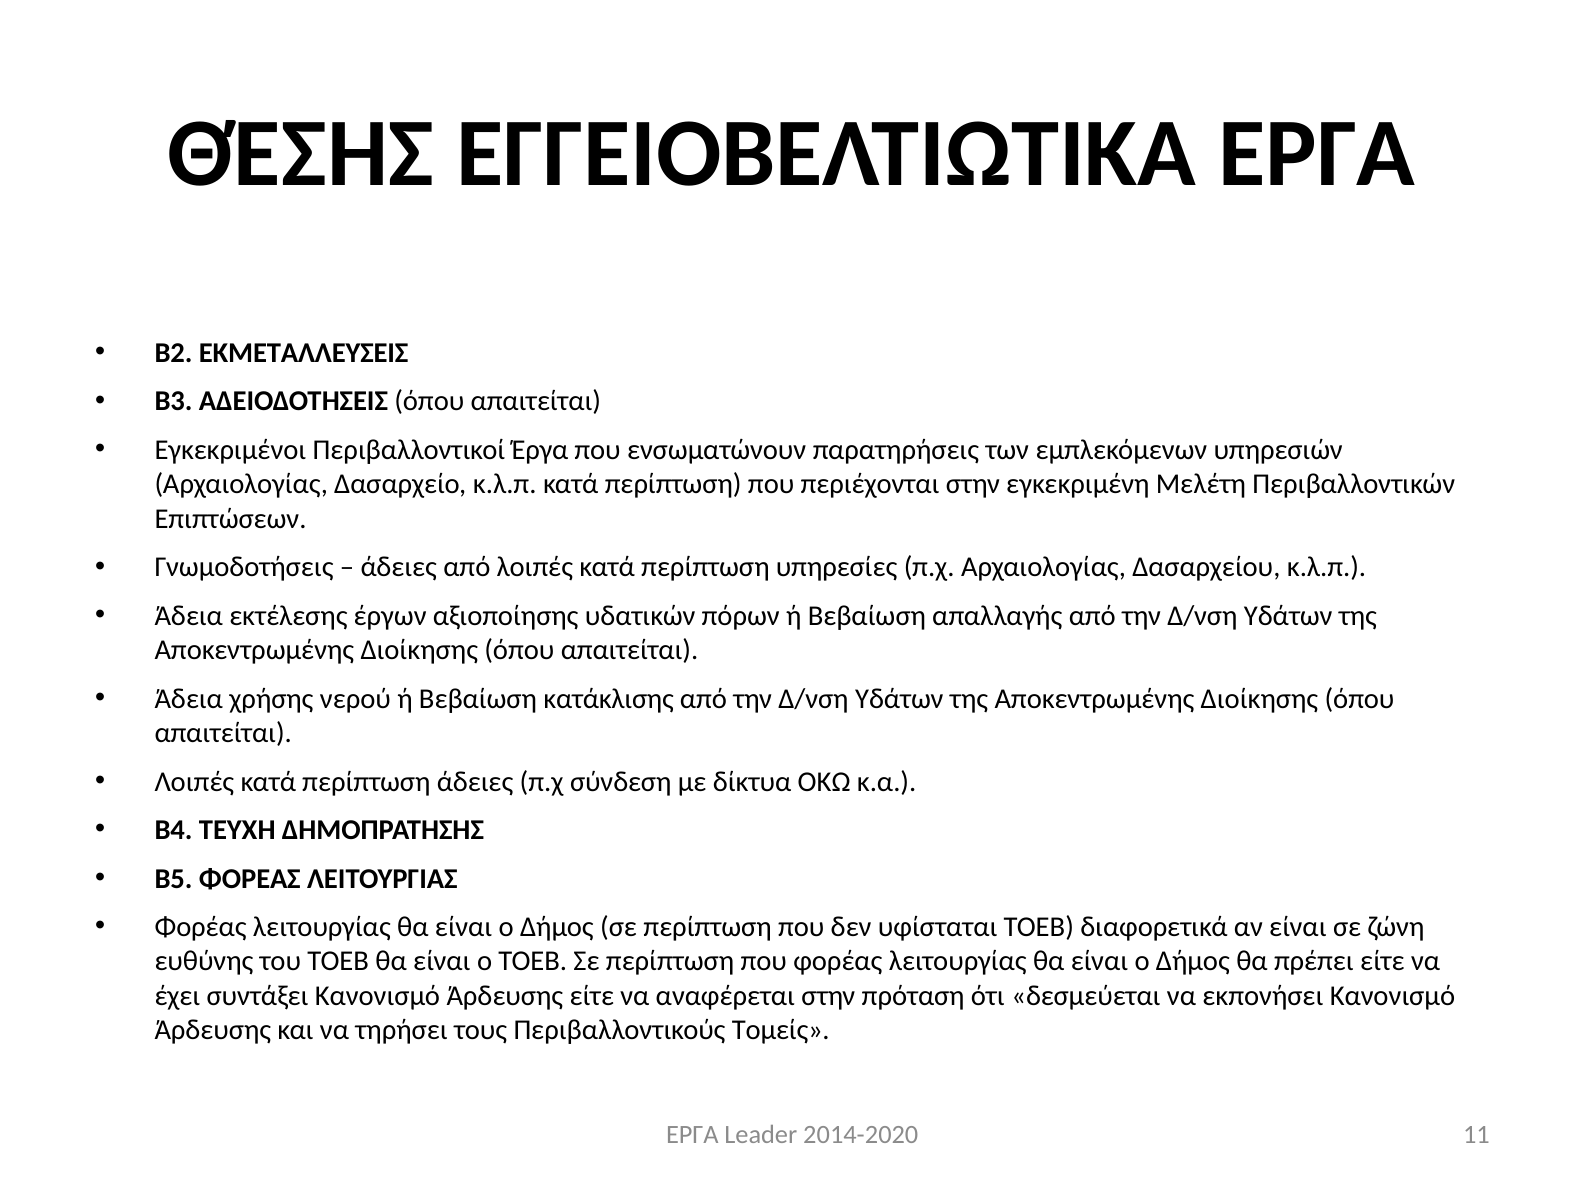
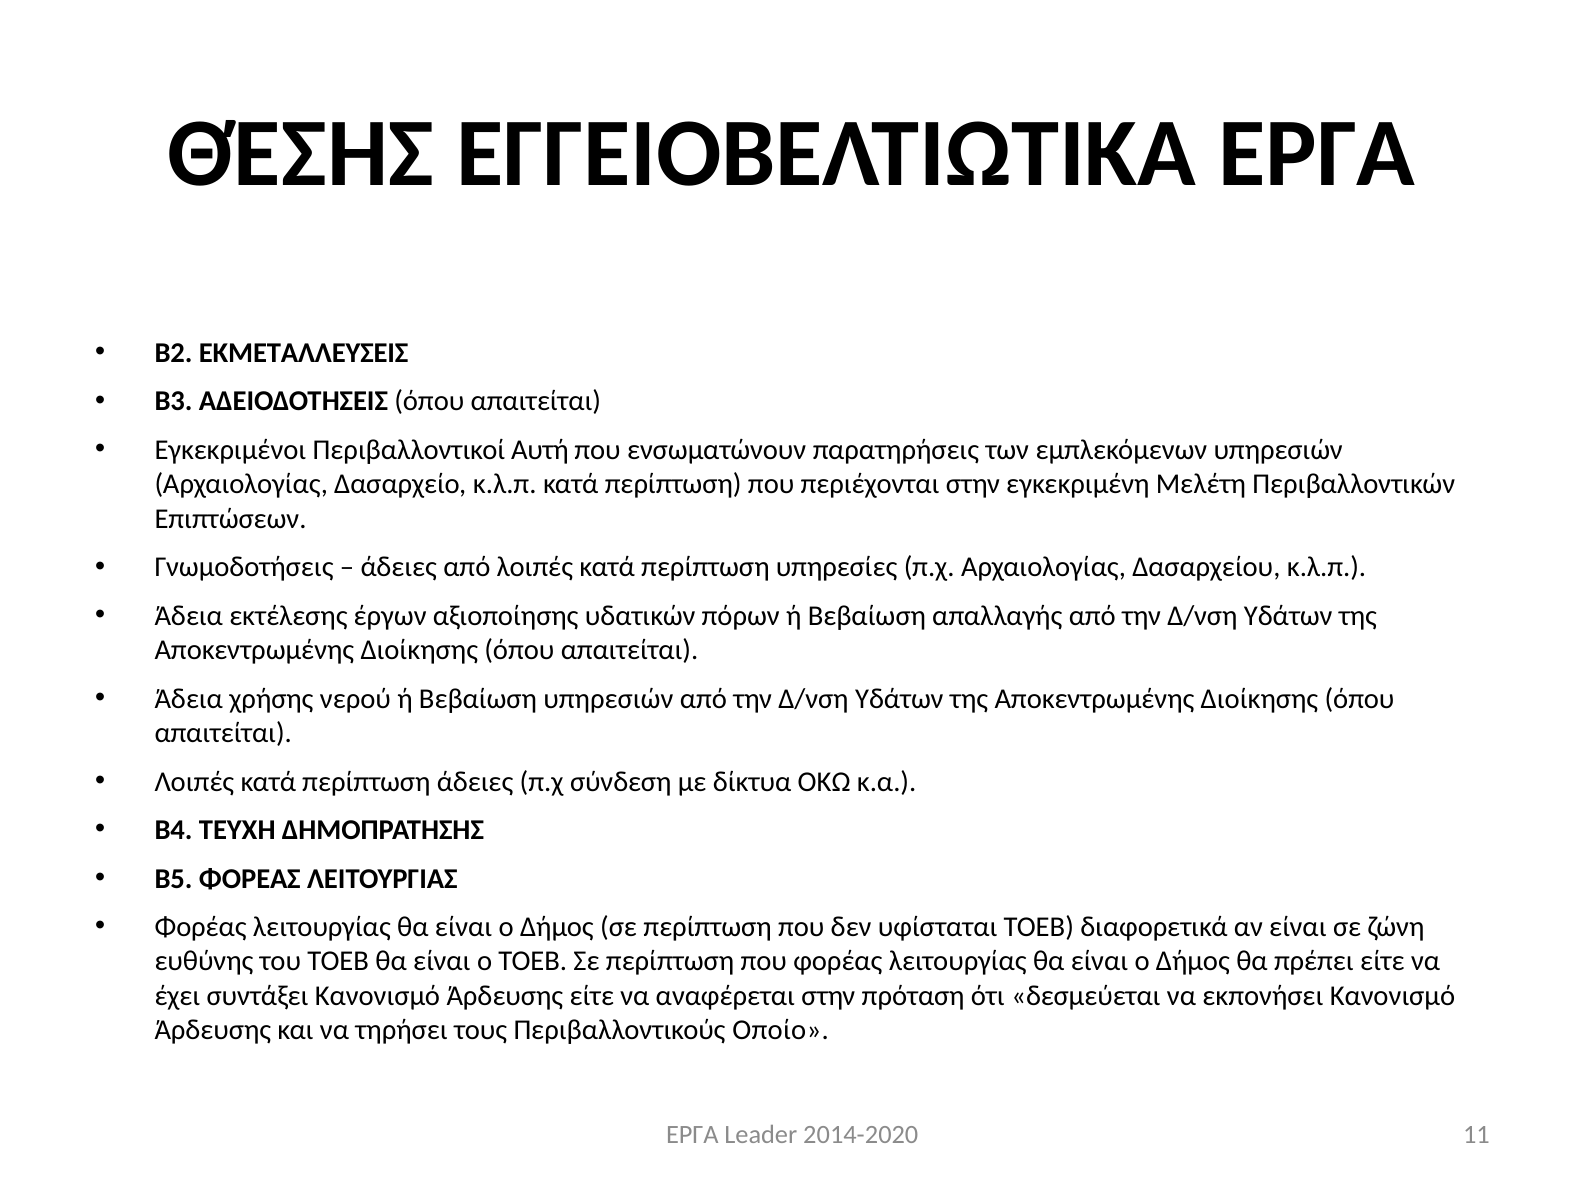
Έργα: Έργα -> Αυτή
Βεβαίωση κατάκλισης: κατάκλισης -> υπηρεσιών
Τομείς: Τομείς -> Οποίο
